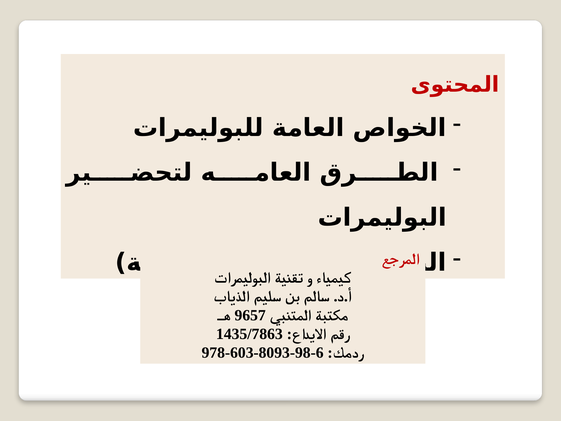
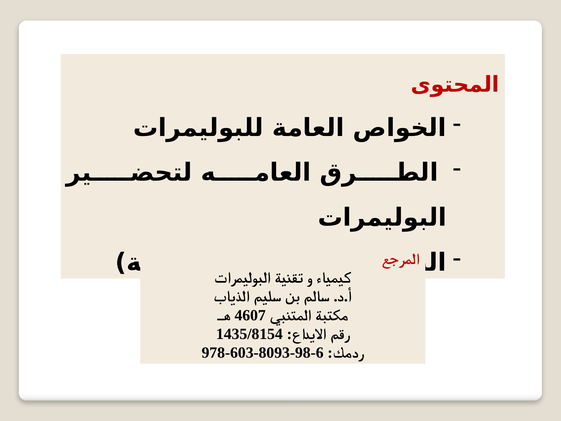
9657: 9657 -> 4607
1435/7863: 1435/7863 -> 1435/8154
